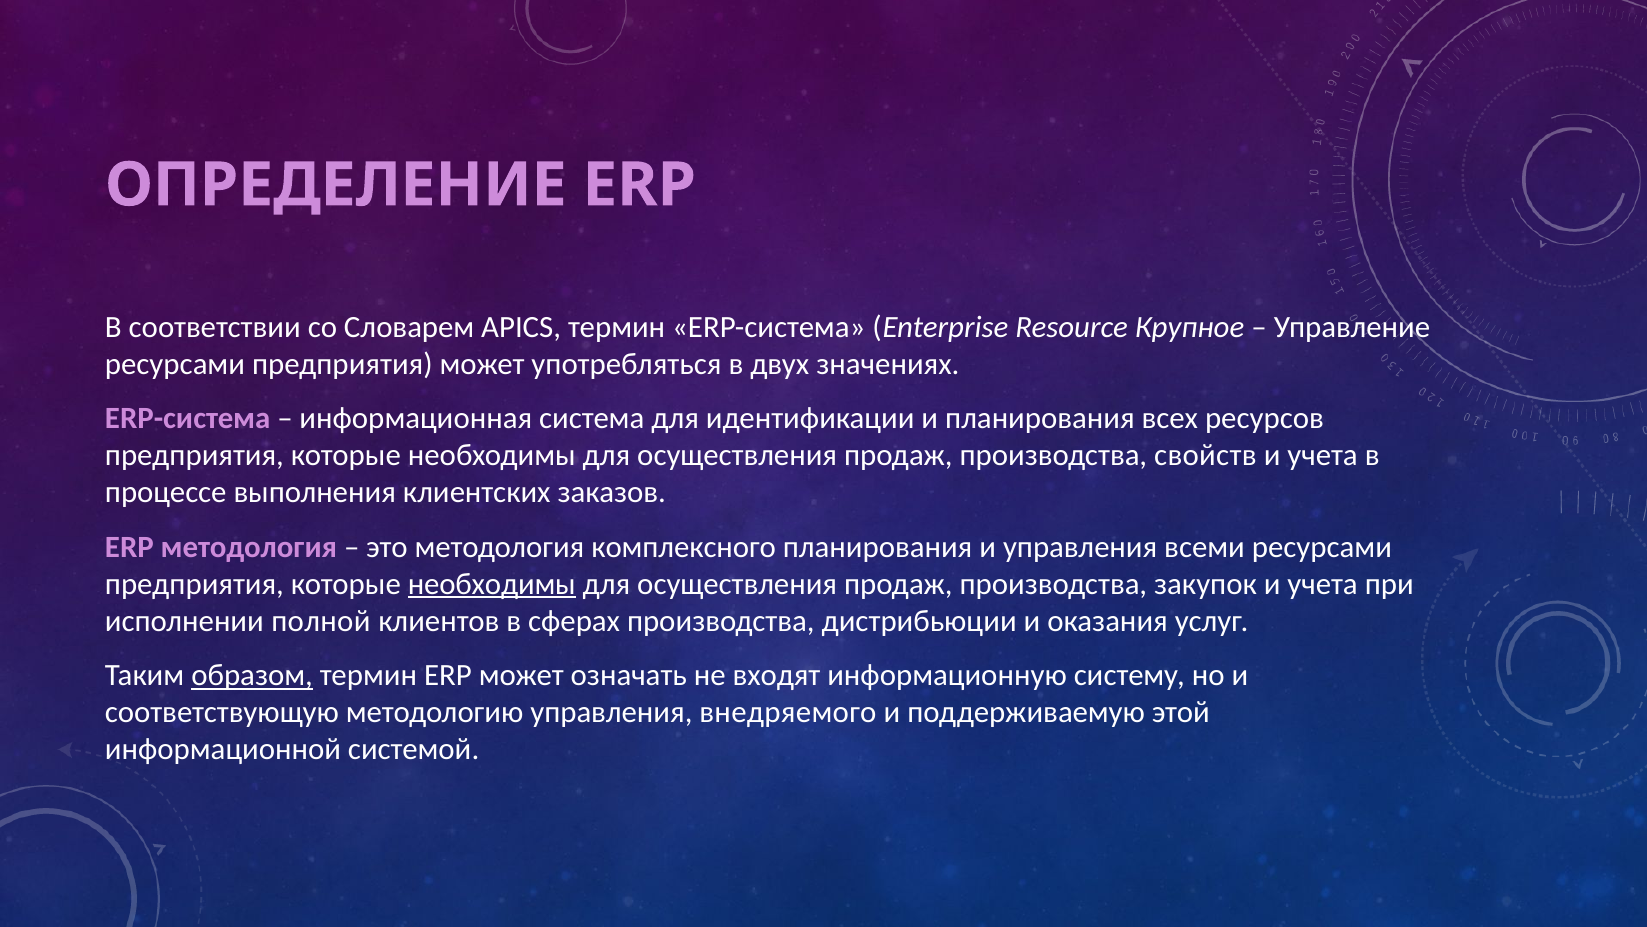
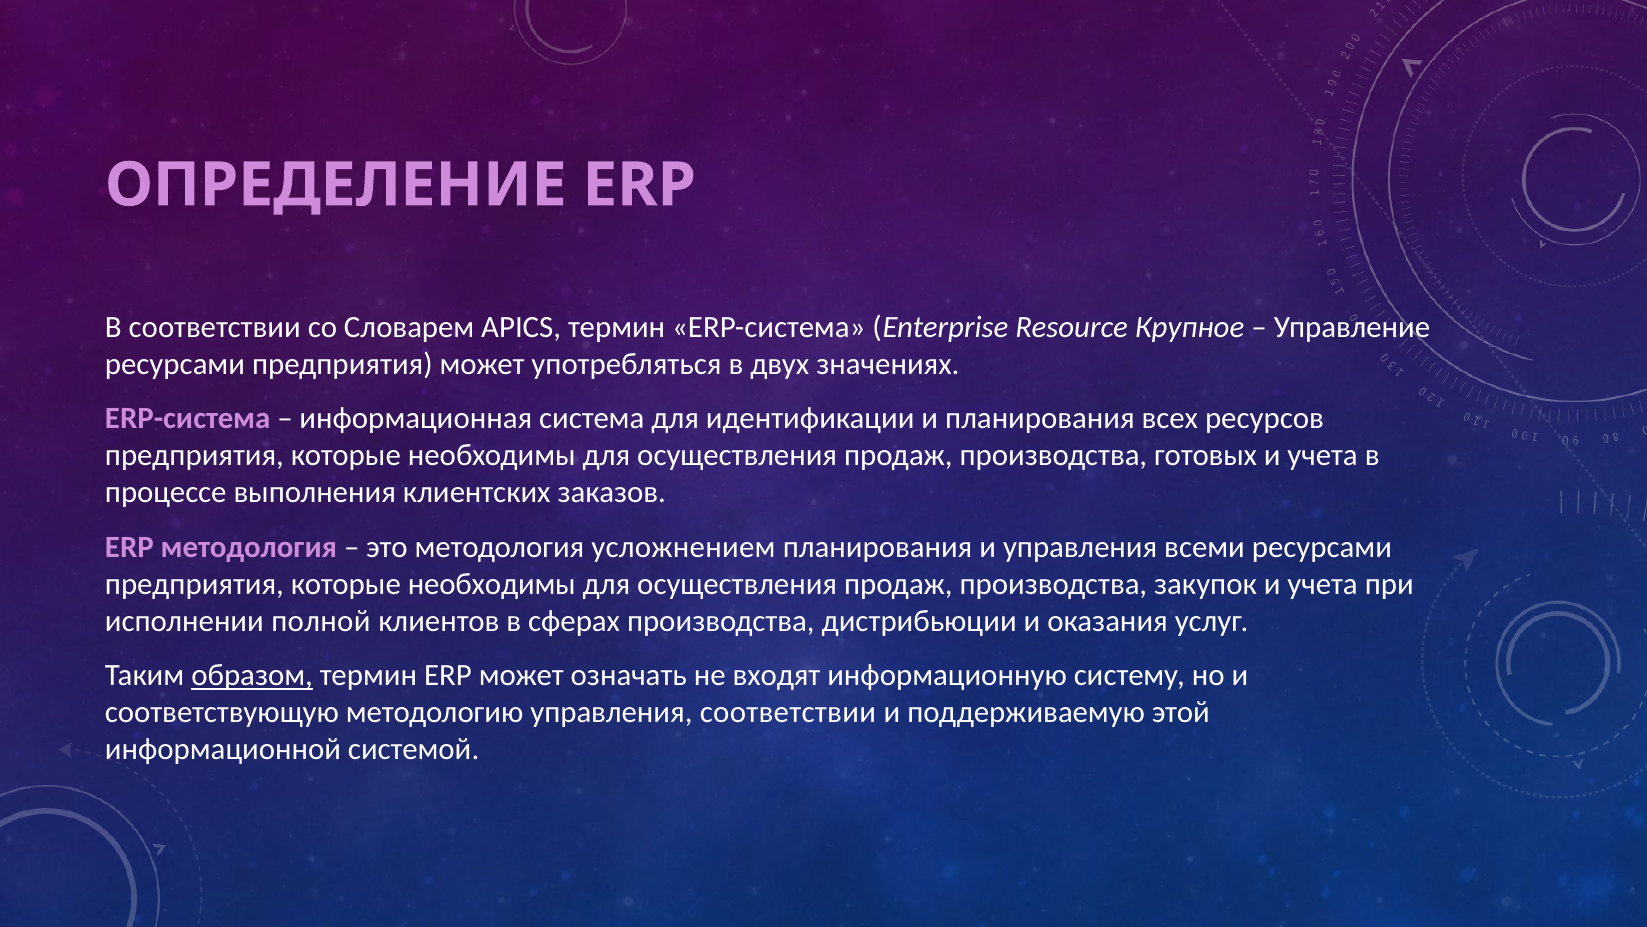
свойств: свойств -> готовых
комплексного: комплексного -> усложнением
необходимы at (492, 584) underline: present -> none
управления внедряемого: внедряемого -> соответствии
